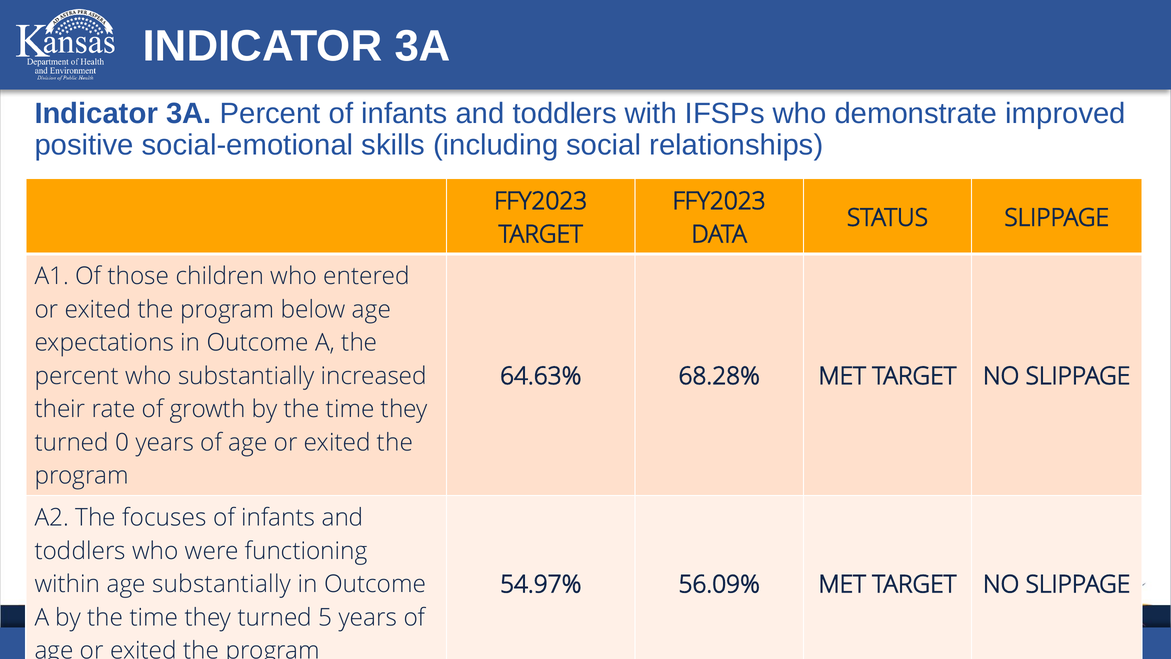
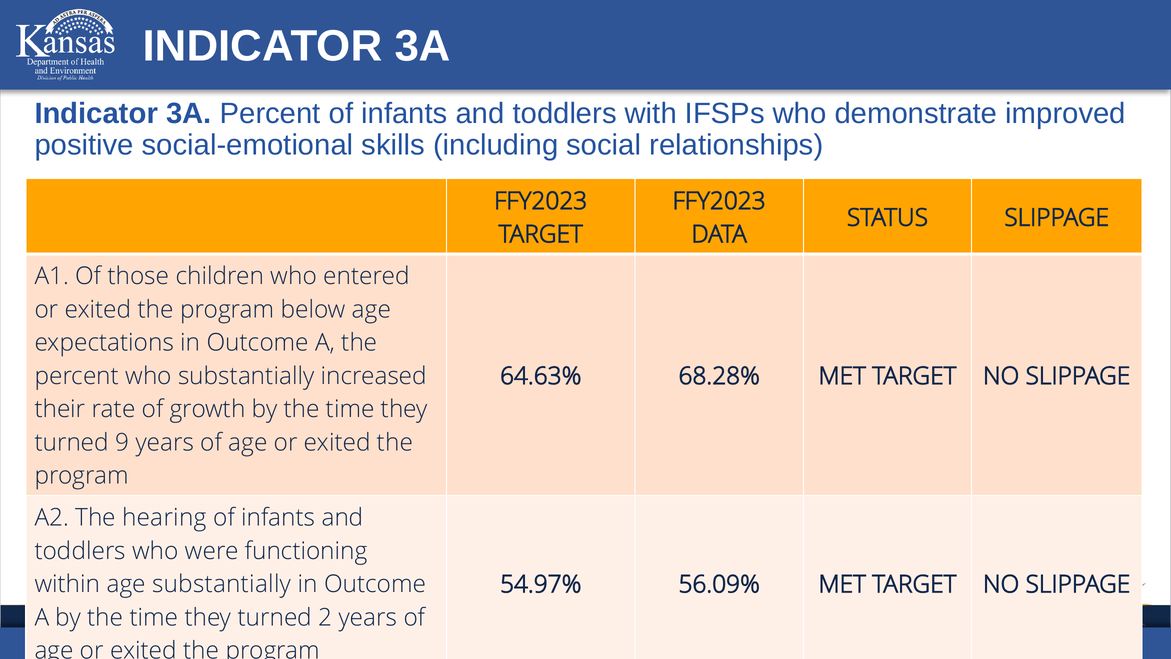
0: 0 -> 9
focuses: focuses -> hearing
5: 5 -> 2
